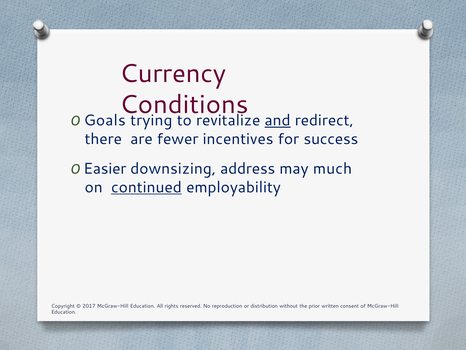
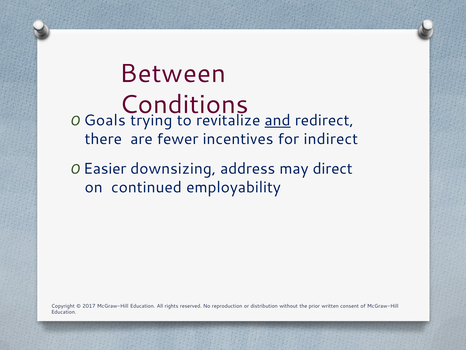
Currency: Currency -> Between
success: success -> indirect
much: much -> direct
continued underline: present -> none
